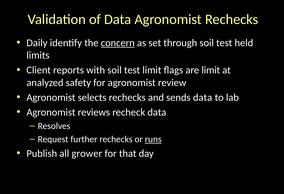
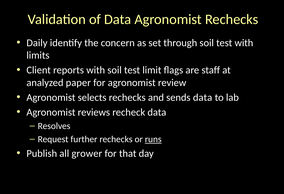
concern underline: present -> none
test held: held -> with
are limit: limit -> staff
safety: safety -> paper
